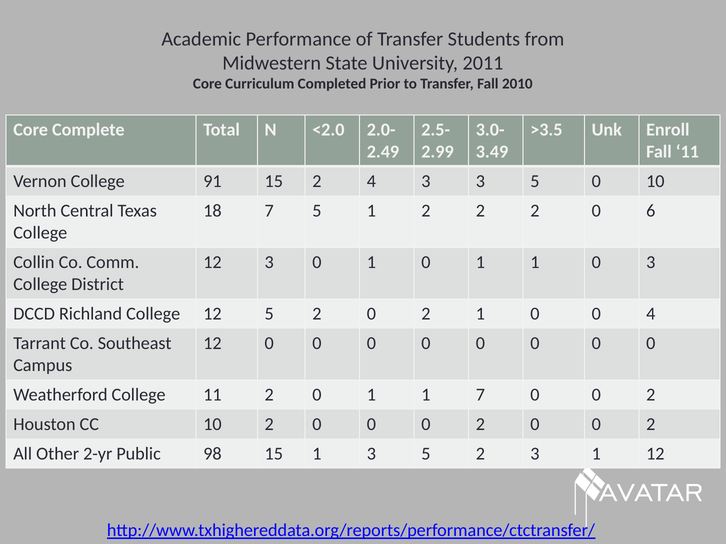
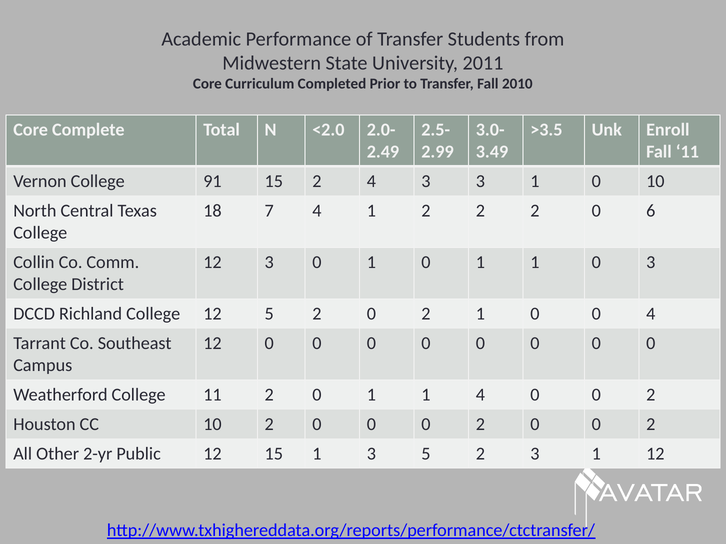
3 3 5: 5 -> 1
7 5: 5 -> 4
1 7: 7 -> 4
Public 98: 98 -> 12
